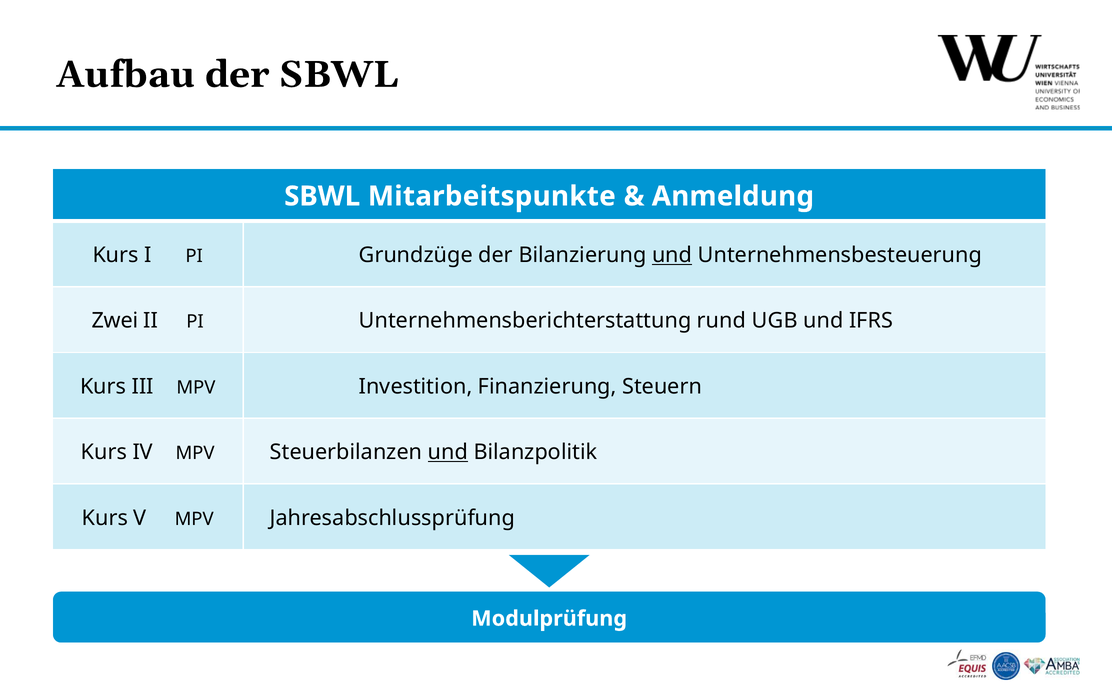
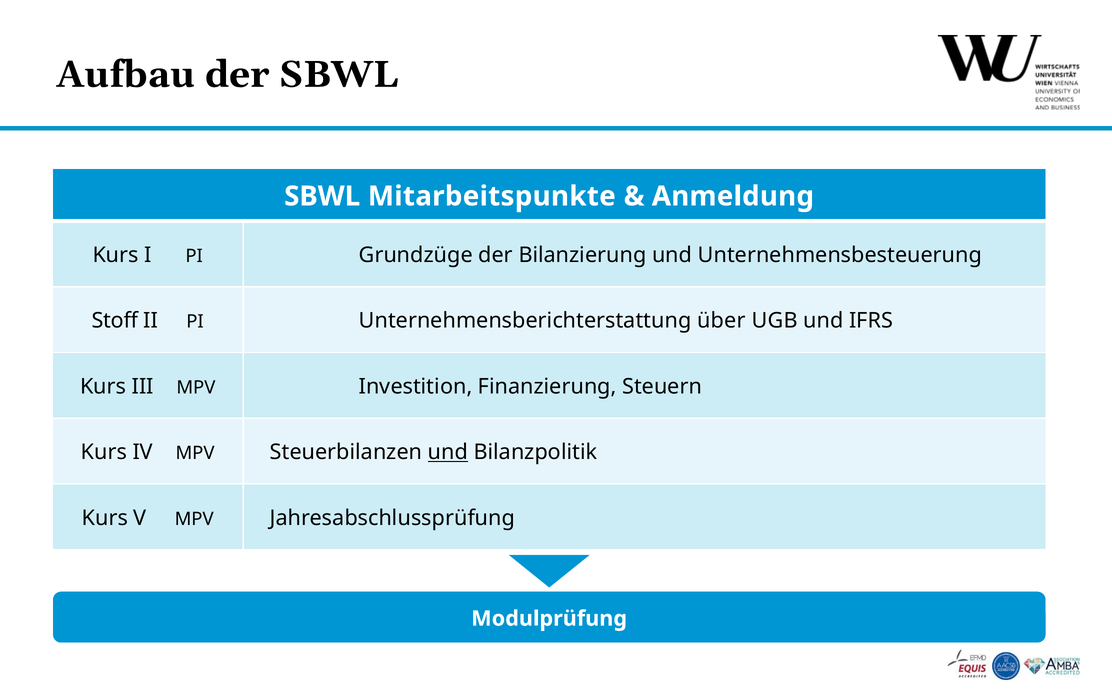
und at (672, 255) underline: present -> none
Zwei: Zwei -> Stoff
rund: rund -> über
